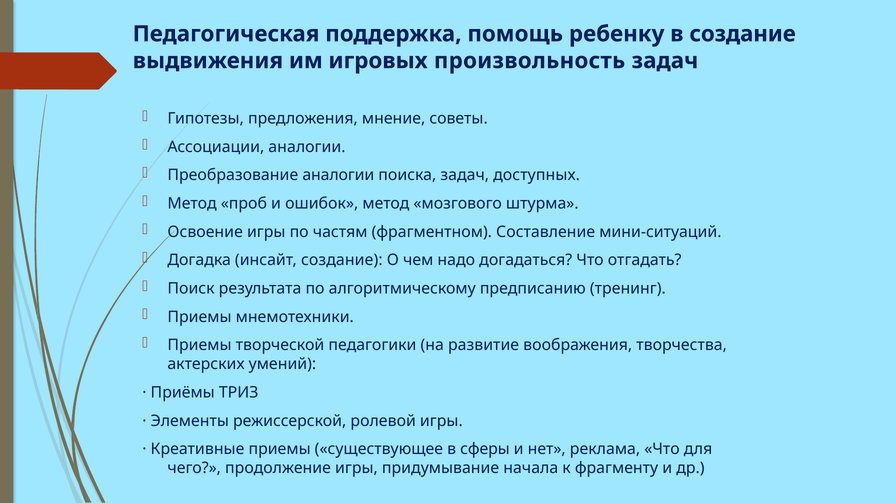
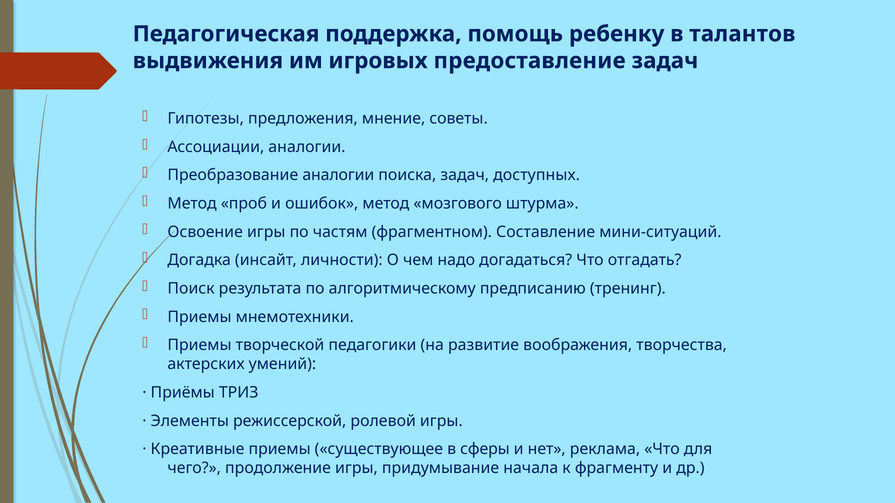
в создание: создание -> талантов
произвольность: произвольность -> предоставление
инсайт создание: создание -> личности
